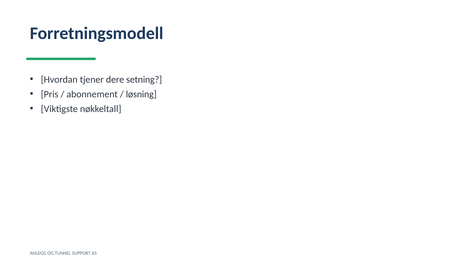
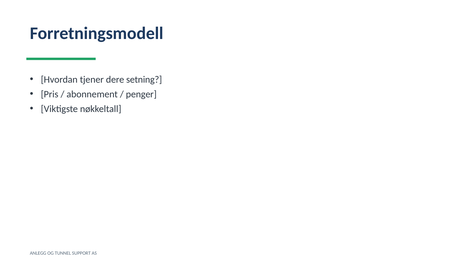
løsning: løsning -> penger
